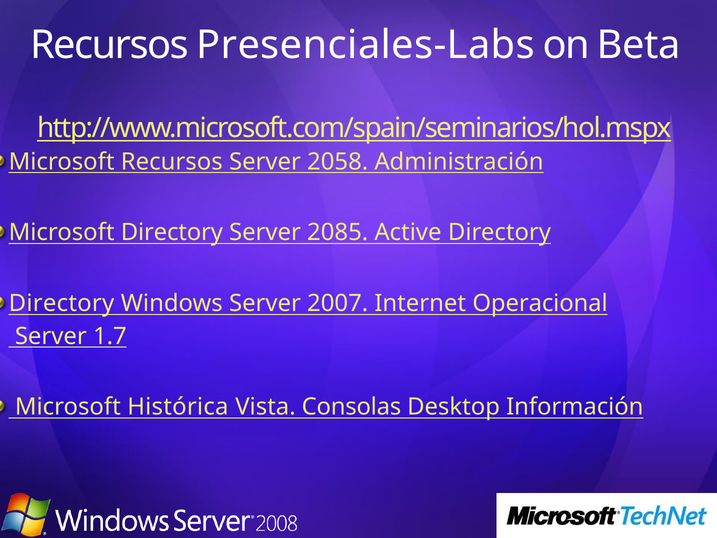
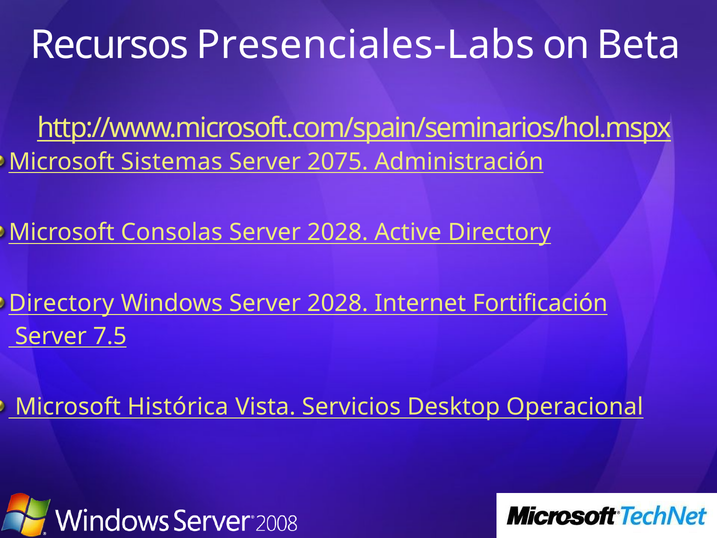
Microsoft Recursos: Recursos -> Sistemas
2058: 2058 -> 2075
Microsoft Directory: Directory -> Consolas
2085 at (338, 232): 2085 -> 2028
Windows Server 2007: 2007 -> 2028
Operacional: Operacional -> Fortificación
1.7: 1.7 -> 7.5
Consolas: Consolas -> Servicios
Información: Información -> Operacional
